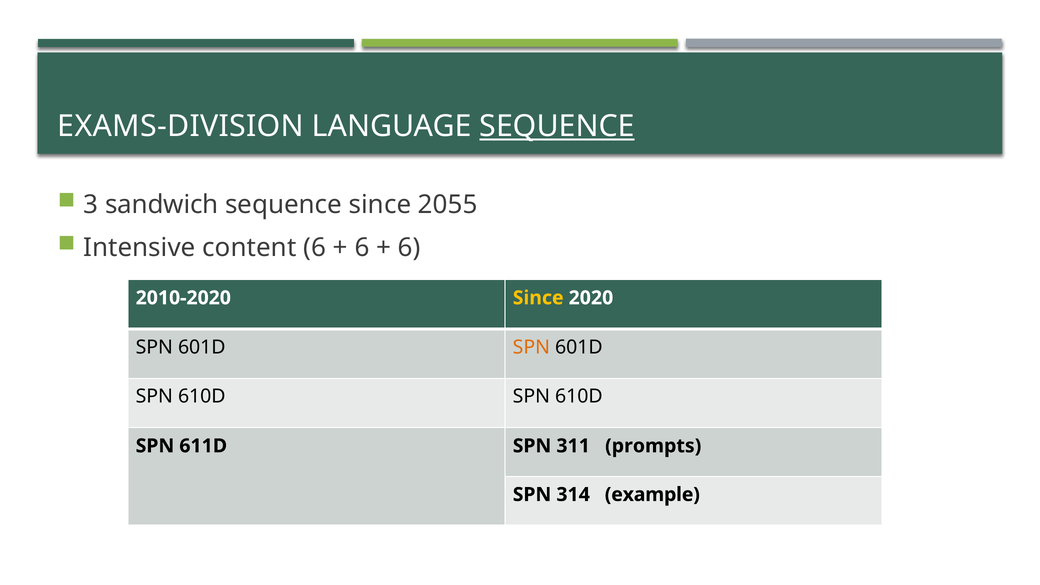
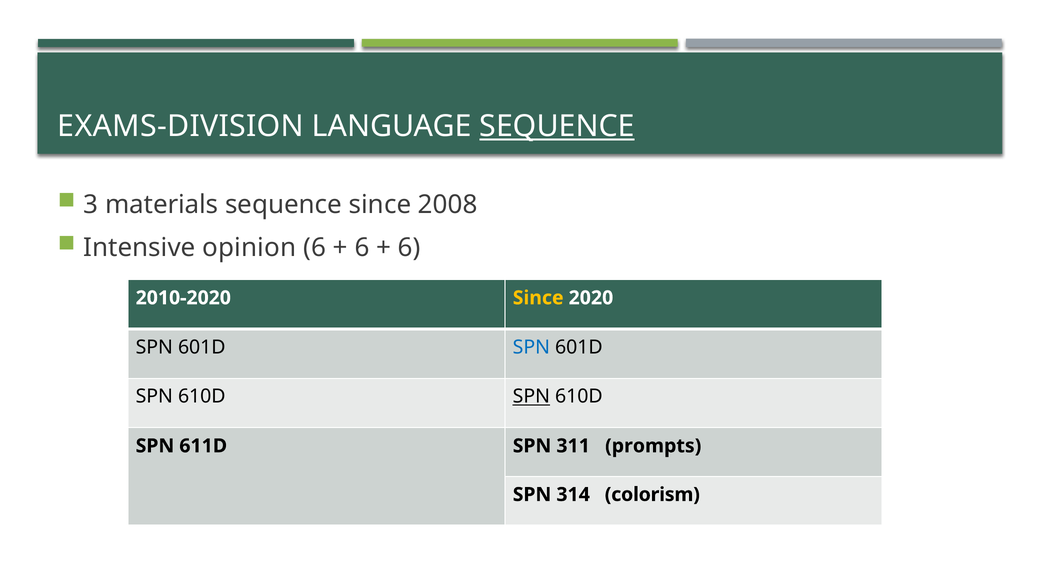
sandwich: sandwich -> materials
2055: 2055 -> 2008
content: content -> opinion
SPN at (531, 347) colour: orange -> blue
SPN at (531, 397) underline: none -> present
example: example -> colorism
